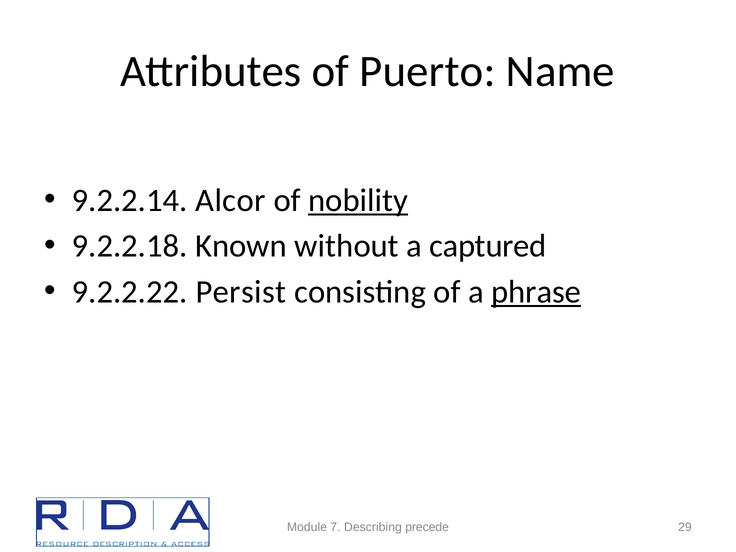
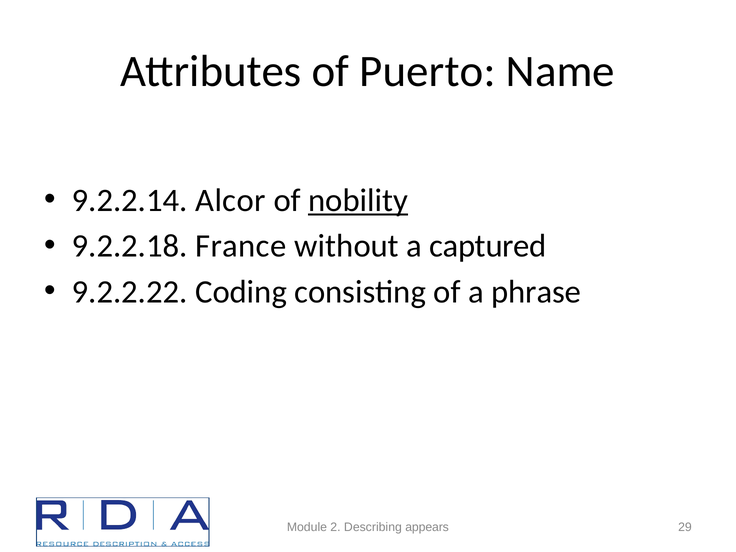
Known: Known -> France
Persist: Persist -> Coding
phrase underline: present -> none
7: 7 -> 2
precede: precede -> appears
